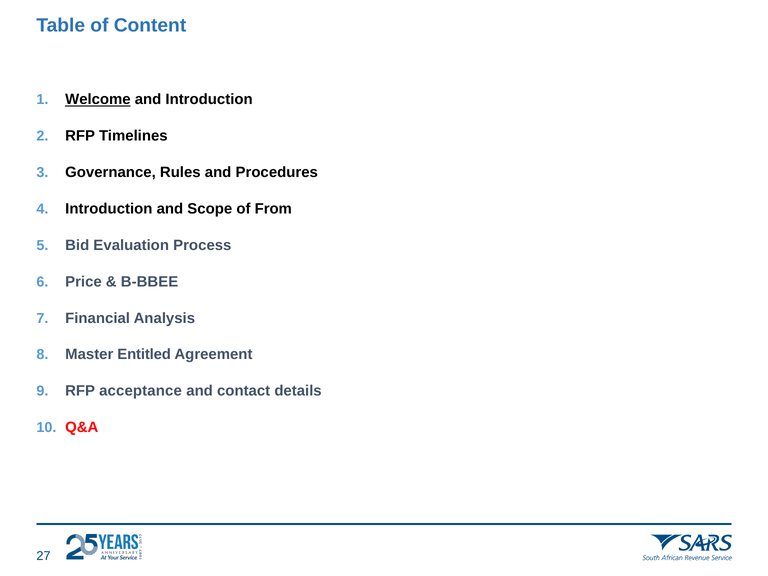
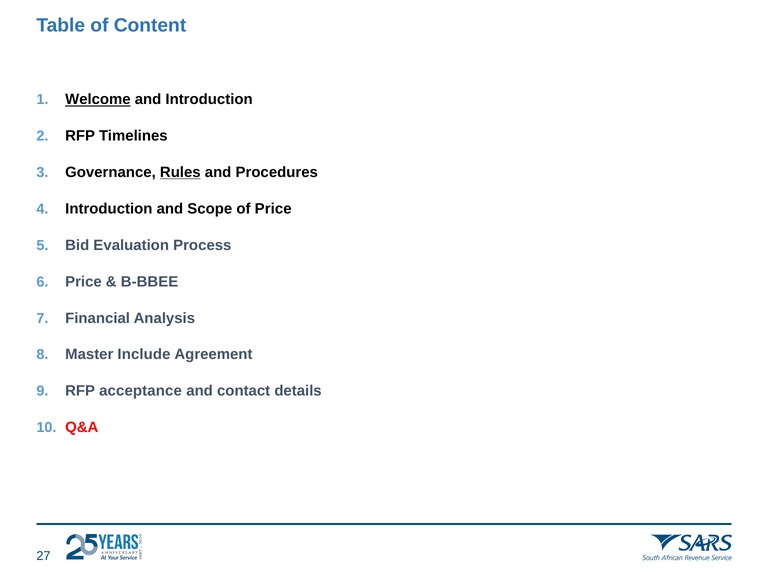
Rules underline: none -> present
of From: From -> Price
Entitled: Entitled -> Include
